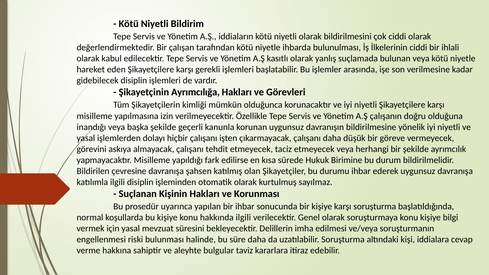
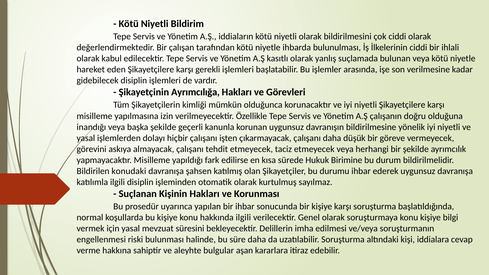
çevresine: çevresine -> konudaki
taviz: taviz -> aşan
